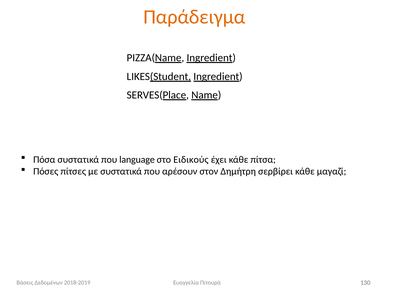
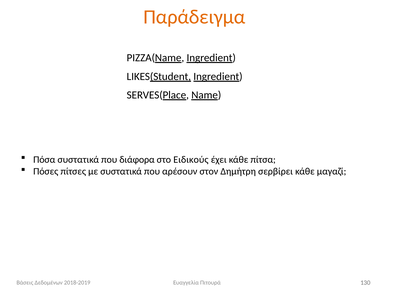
language: language -> διάφορα
